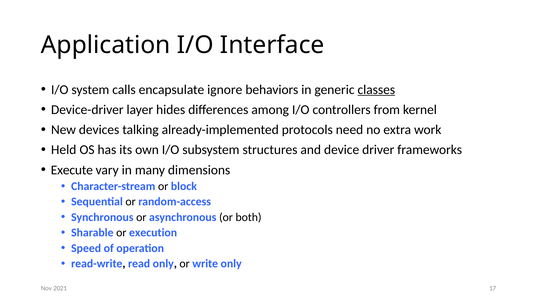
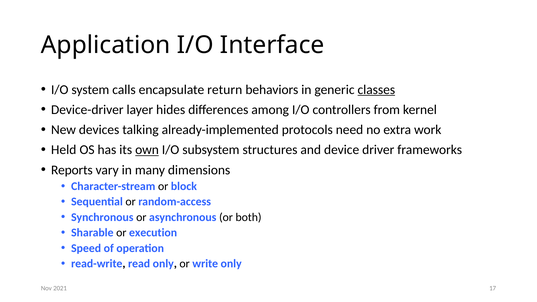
ignore: ignore -> return
own underline: none -> present
Execute: Execute -> Reports
